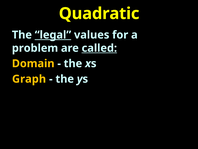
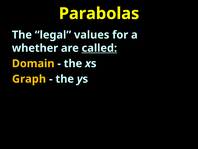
Quadratic: Quadratic -> Parabolas
legal underline: present -> none
problem: problem -> whether
